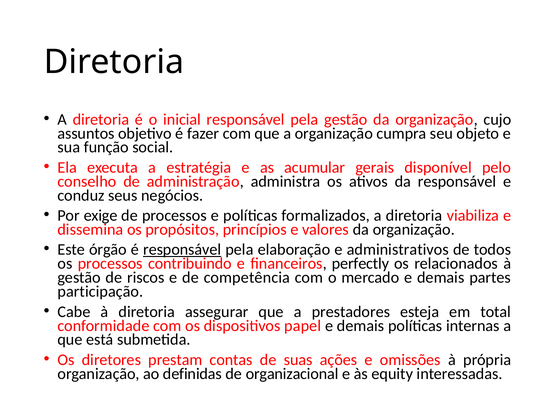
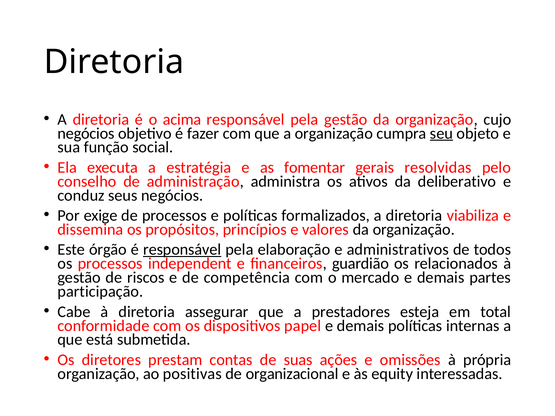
inicial: inicial -> acima
assuntos at (86, 133): assuntos -> negócios
seu underline: none -> present
acumular: acumular -> fomentar
disponível: disponível -> resolvidas
da responsável: responsável -> deliberativo
contribuindo: contribuindo -> independent
perfectly: perfectly -> guardião
definidas: definidas -> positivas
